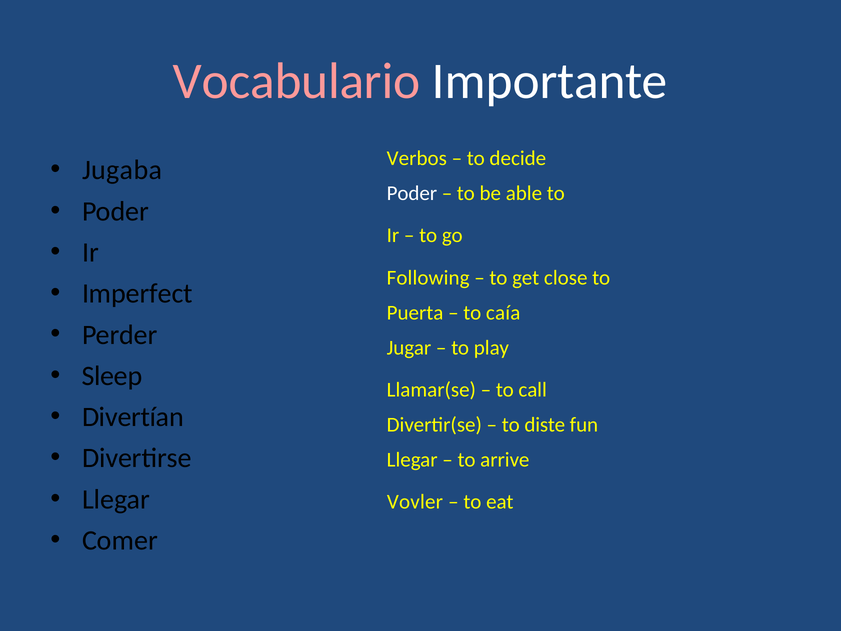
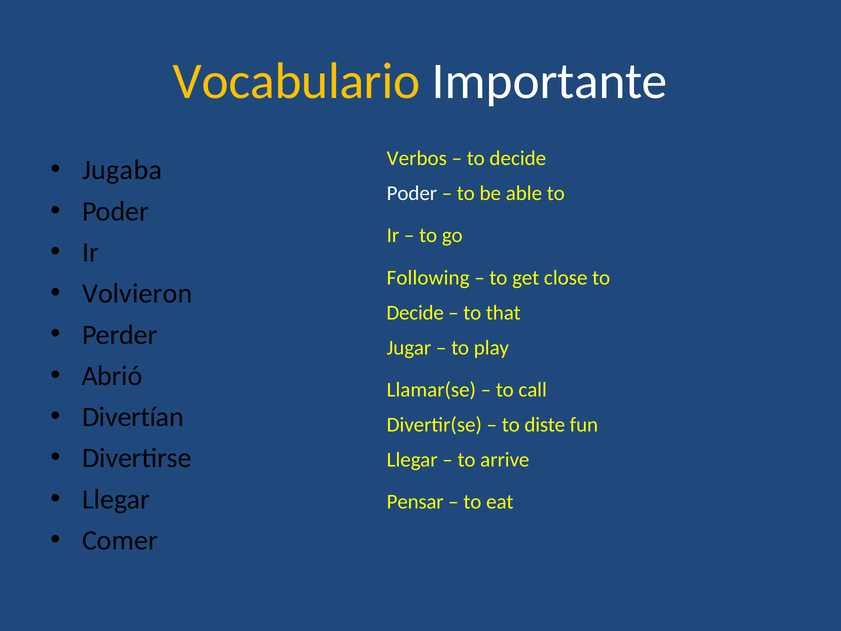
Vocabulario colour: pink -> yellow
Imperfect: Imperfect -> Volvieron
Puerta at (415, 313): Puerta -> Decide
caía: caía -> that
Sleep: Sleep -> Abrió
Vovler: Vovler -> Pensar
